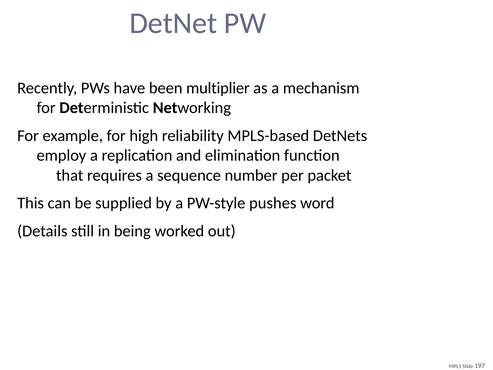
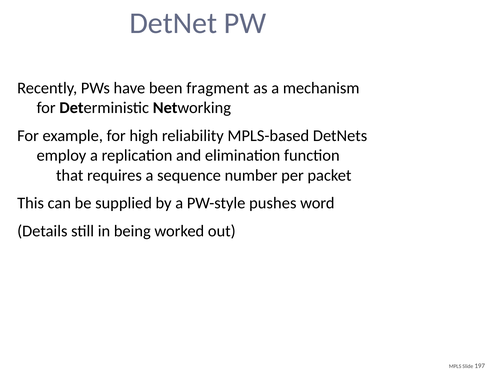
multiplier: multiplier -> fragment
